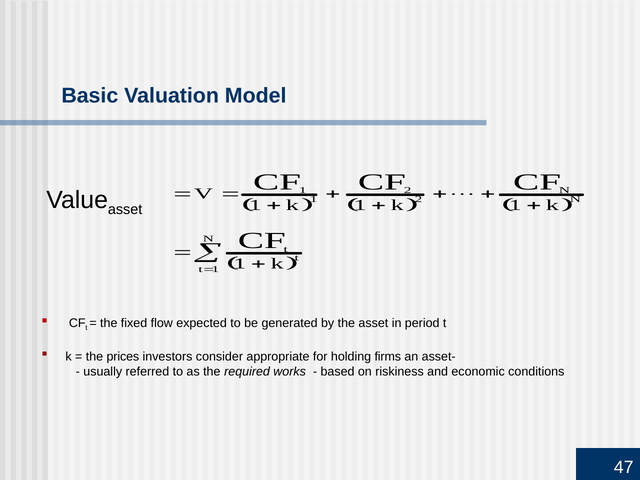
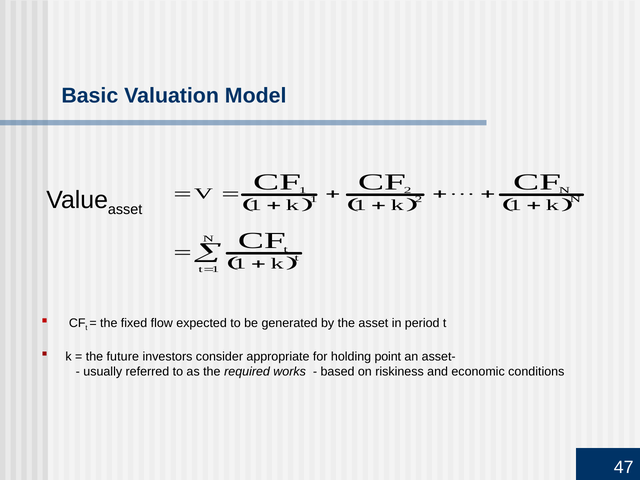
prices: prices -> future
firms: firms -> point
